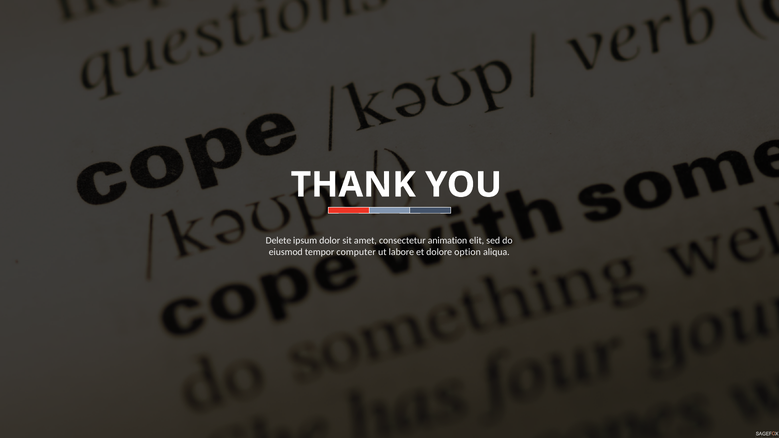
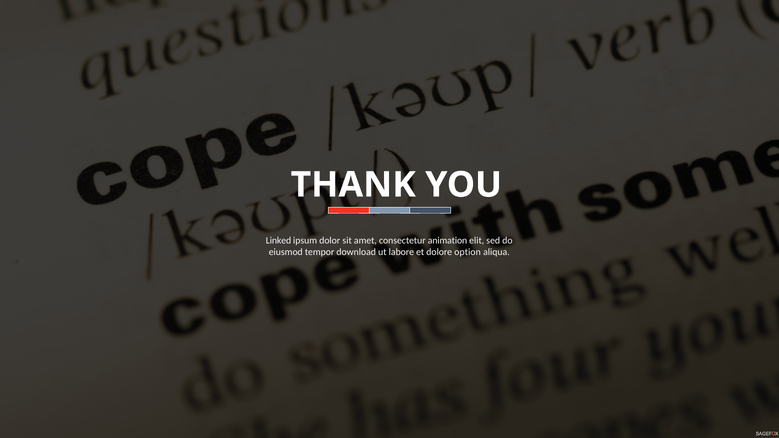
Delete: Delete -> Linked
computer: computer -> download
